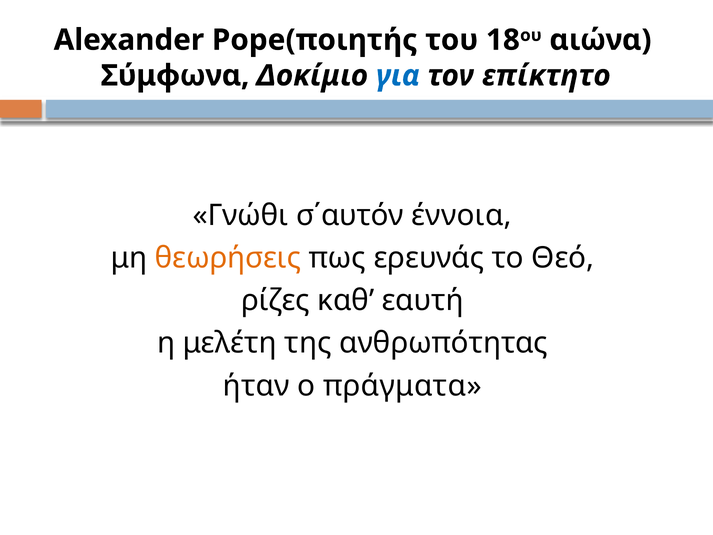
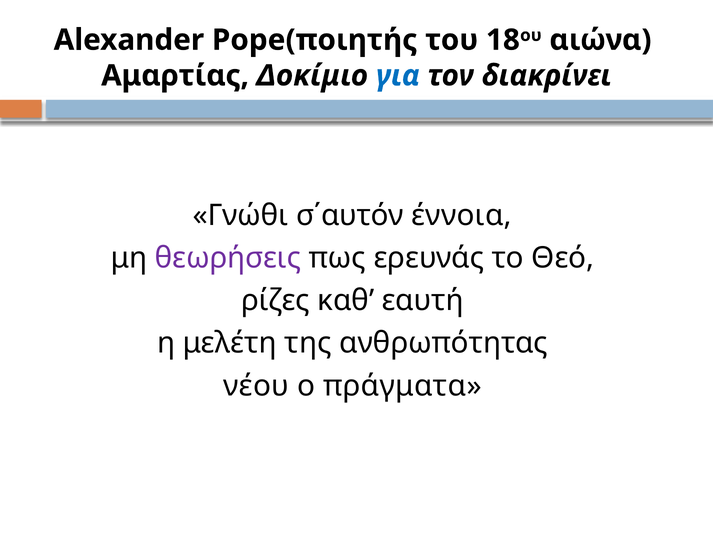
Σύμφωνα: Σύμφωνα -> Αμαρτίας
επίκτητο: επίκτητο -> διακρίνει
θεωρήσεις colour: orange -> purple
ήταν: ήταν -> νέου
